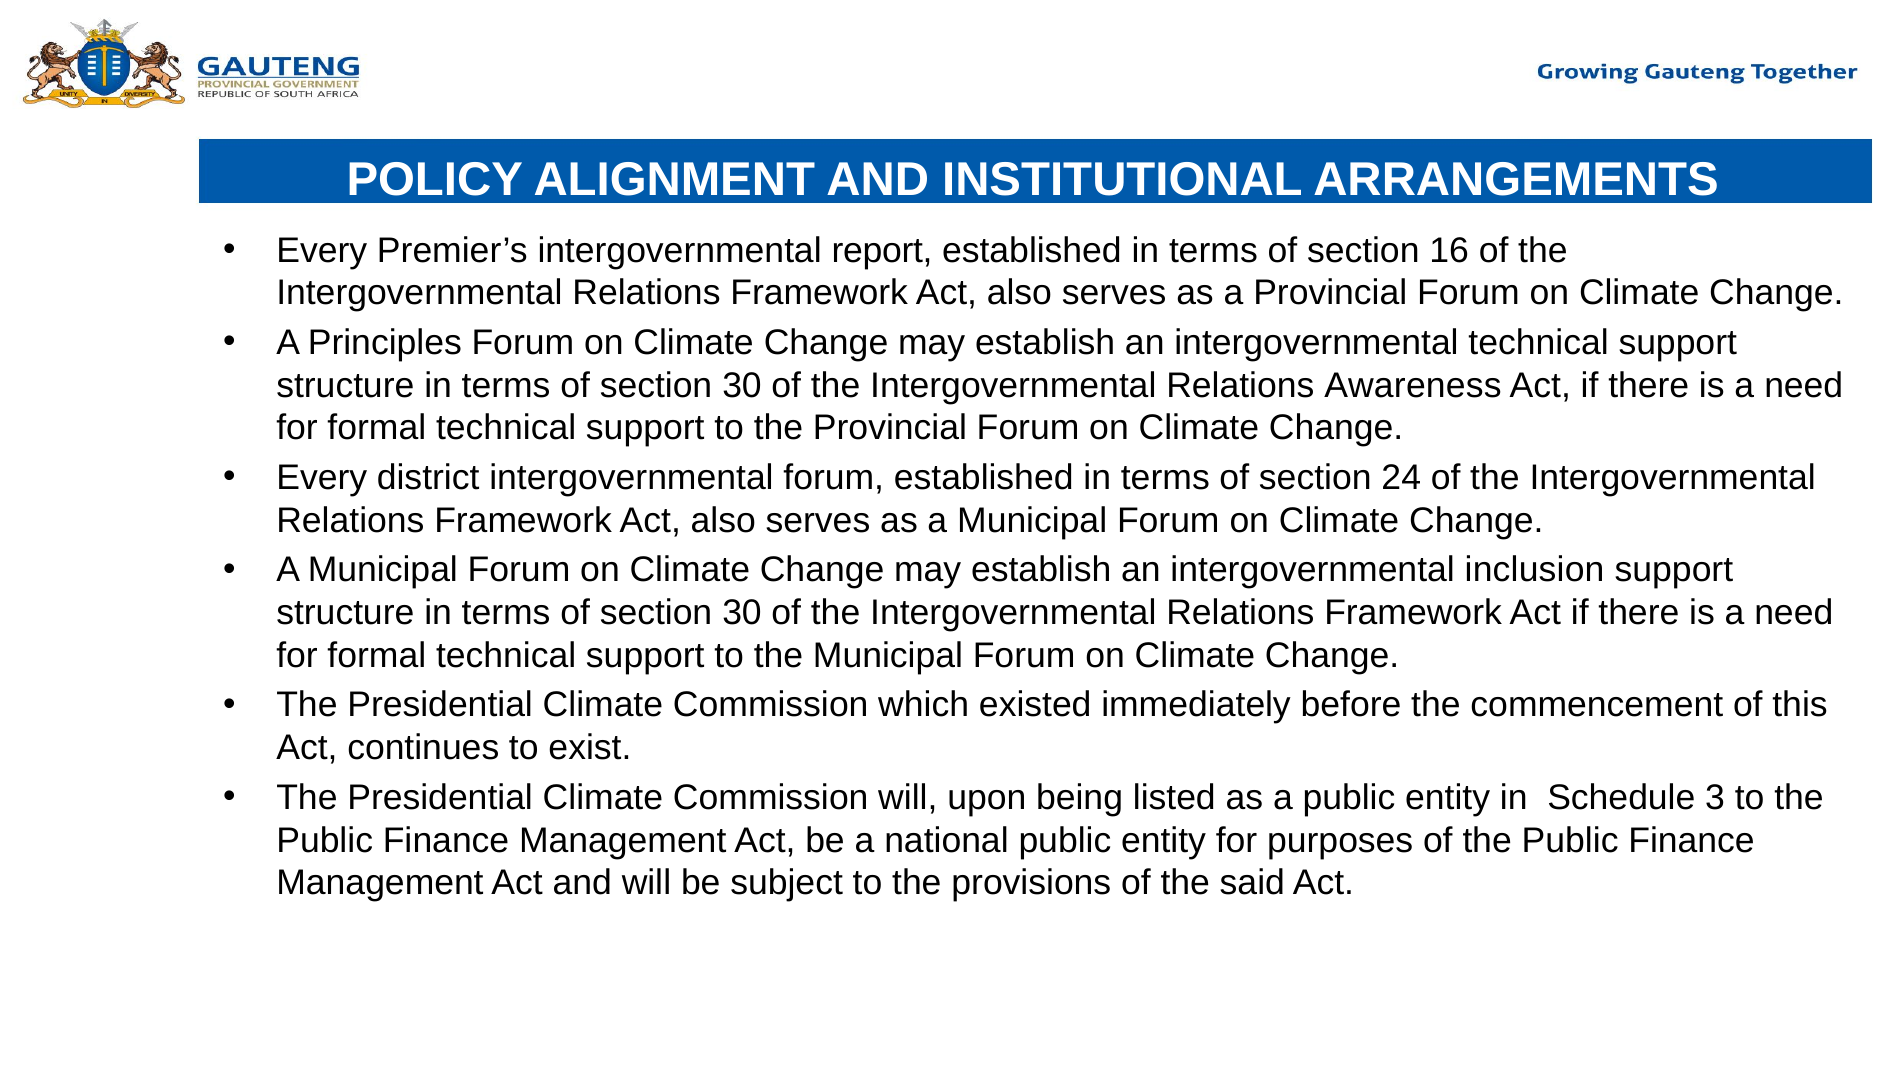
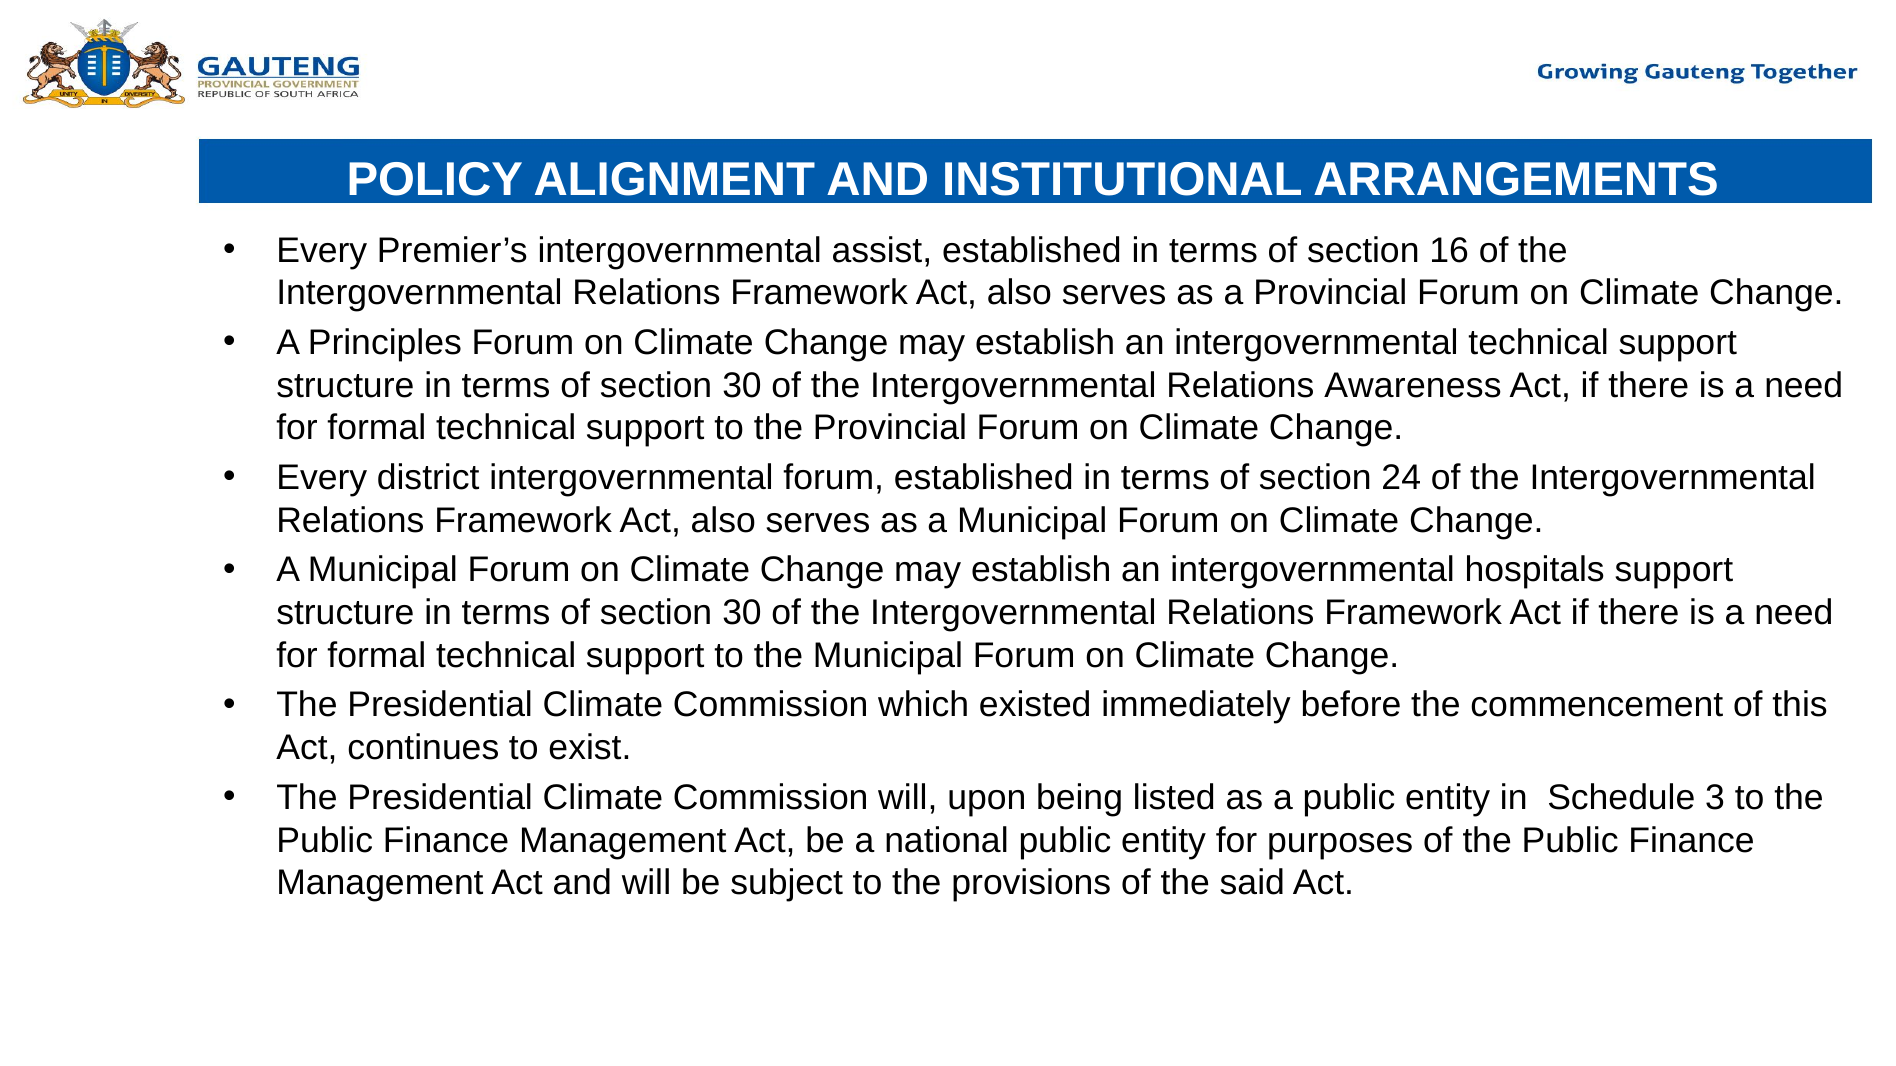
report: report -> assist
inclusion: inclusion -> hospitals
